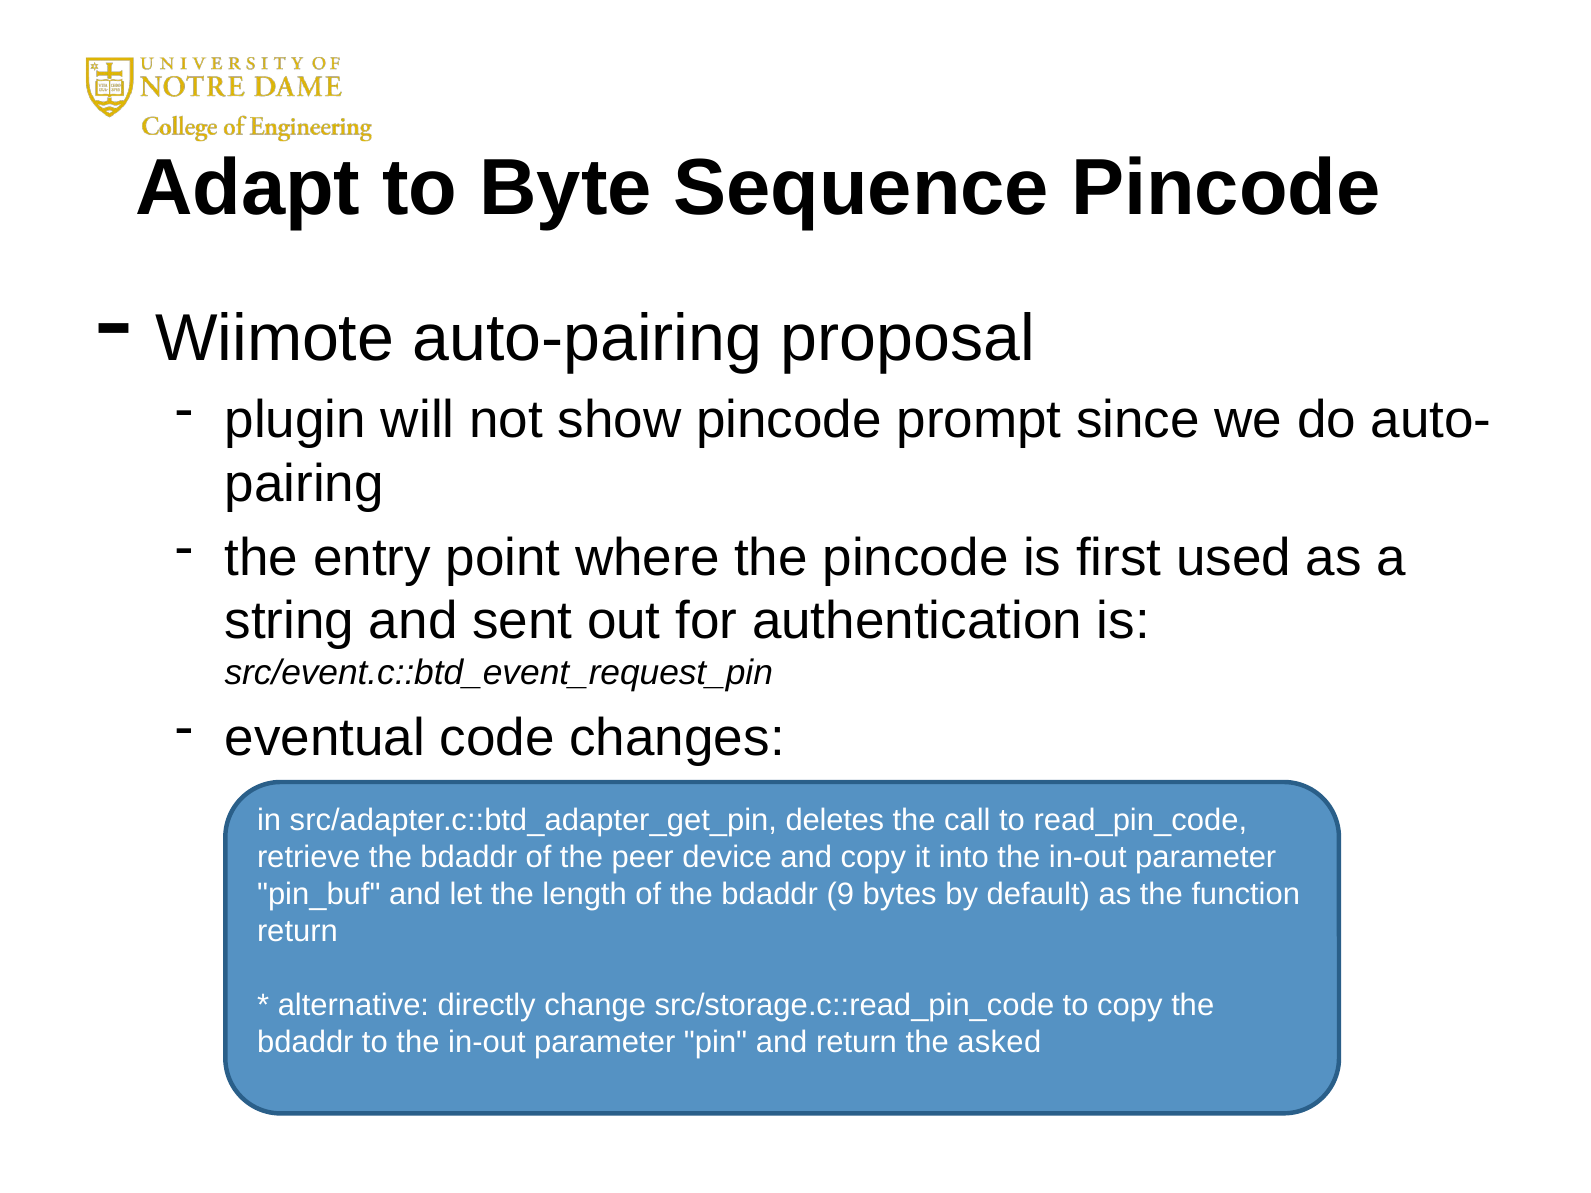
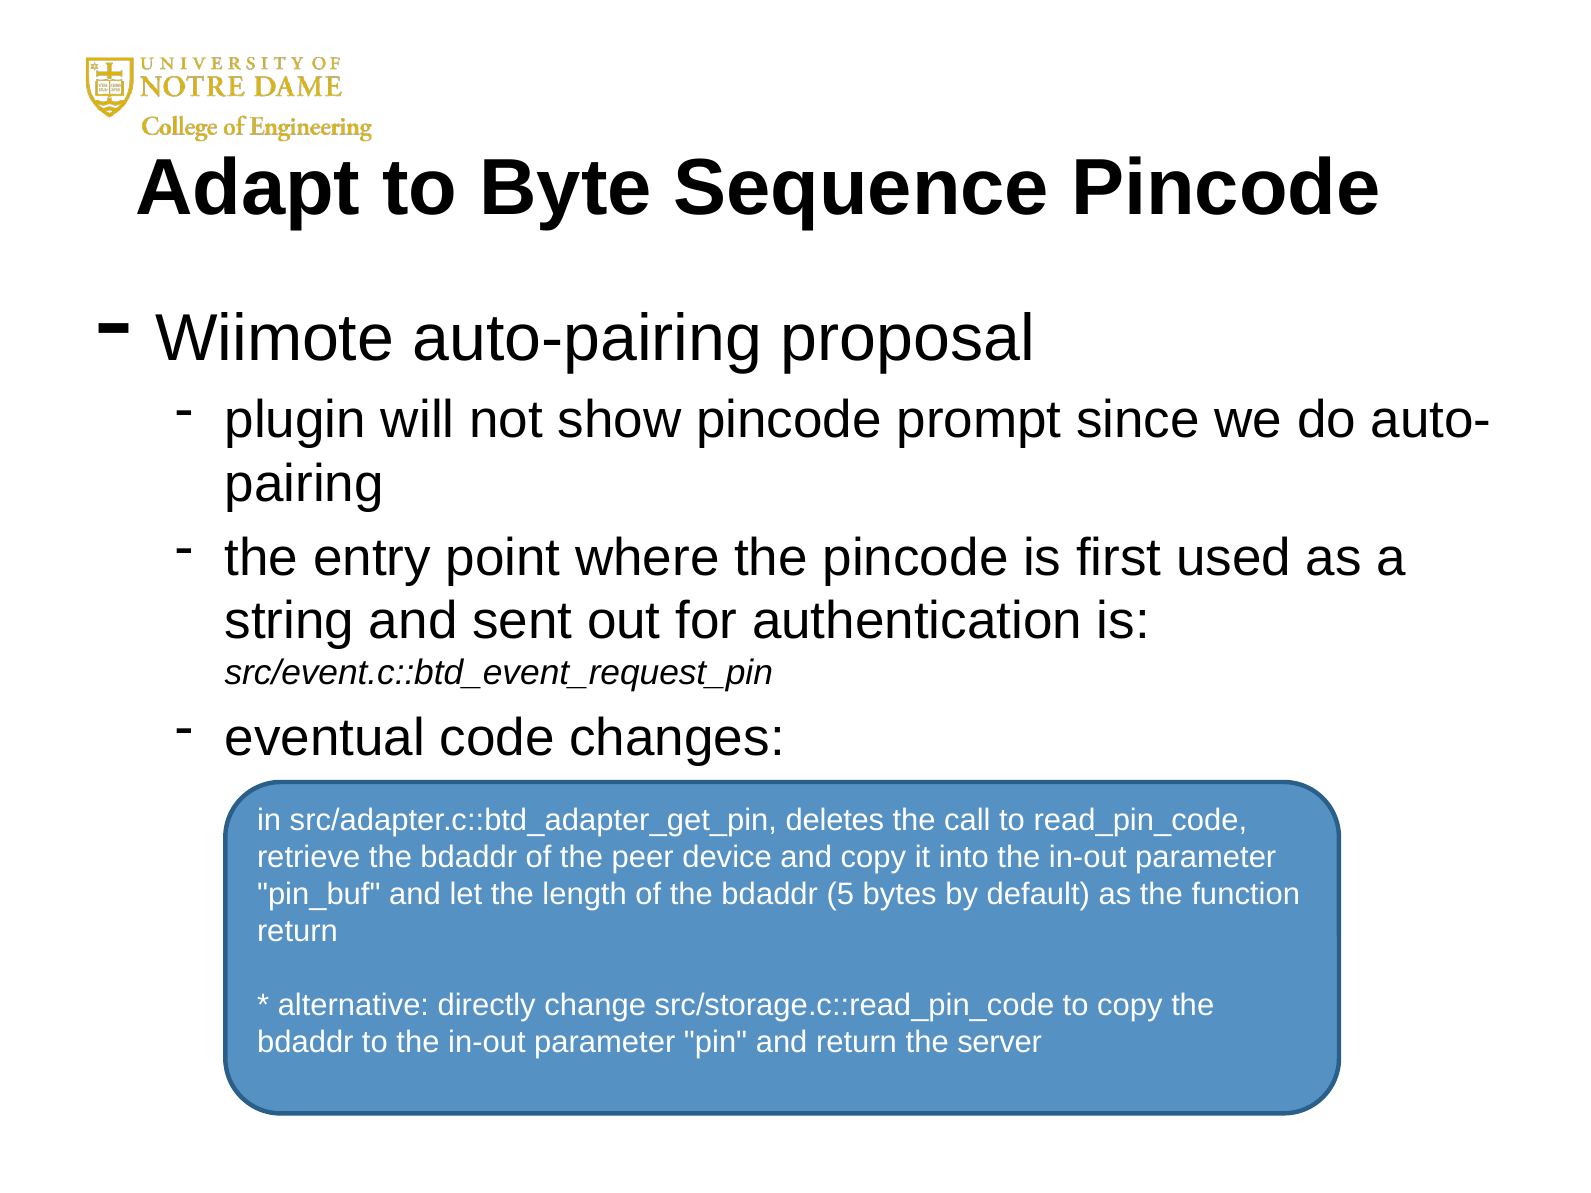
9: 9 -> 5
asked: asked -> server
